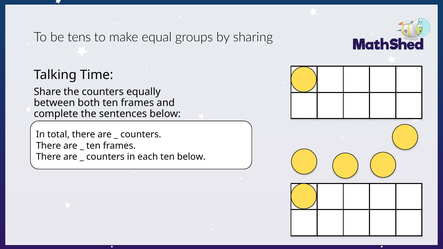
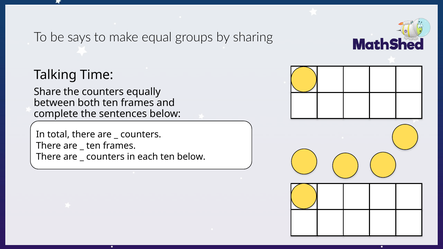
tens: tens -> says
